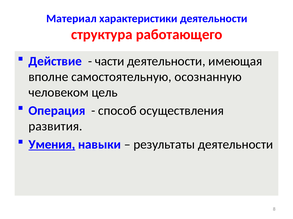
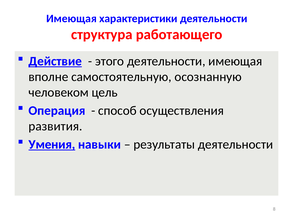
Материал at (71, 19): Материал -> Имеющая
Действие underline: none -> present
части: части -> этого
